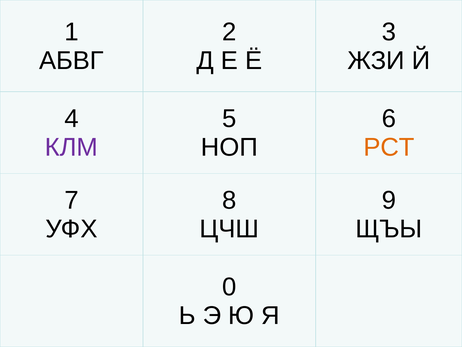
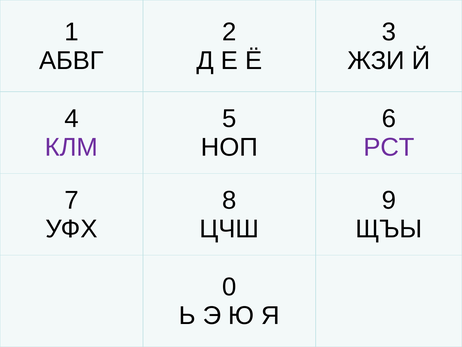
РСТ colour: orange -> purple
